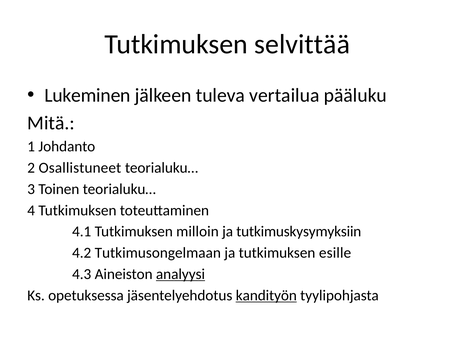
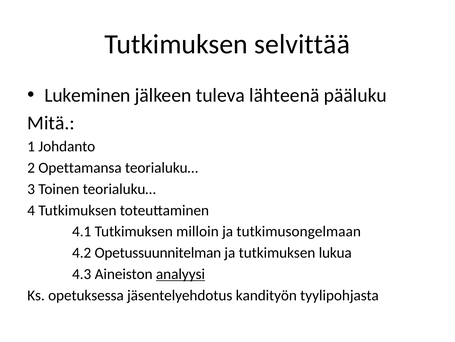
vertailua: vertailua -> lähteenä
Osallistuneet: Osallistuneet -> Opettamansa
tutkimuskysymyksiin: tutkimuskysymyksiin -> tutkimusongelmaan
Tutkimusongelmaan: Tutkimusongelmaan -> Opetussuunnitelman
esille: esille -> lukua
kandityön underline: present -> none
